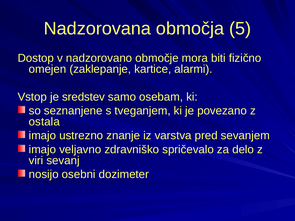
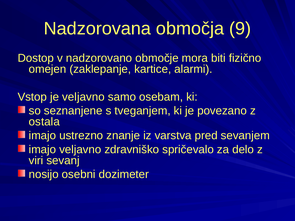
5: 5 -> 9
je sredstev: sredstev -> veljavno
